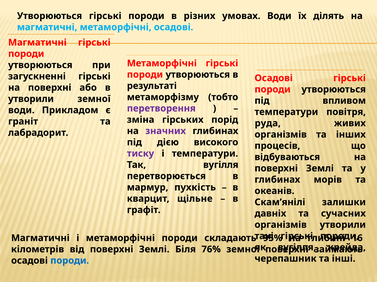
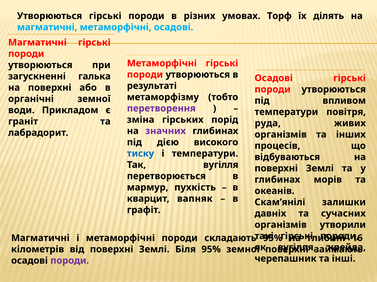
умовах Води: Води -> Торф
загускненні гірські: гірські -> галька
утворили at (31, 99): утворили -> органічні
тиску colour: purple -> blue
щільне: щільне -> вапняк
Біля 76%: 76% -> 95%
породи at (70, 261) colour: blue -> purple
